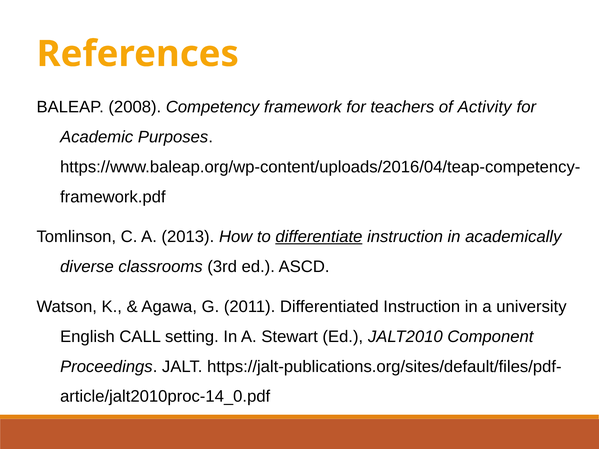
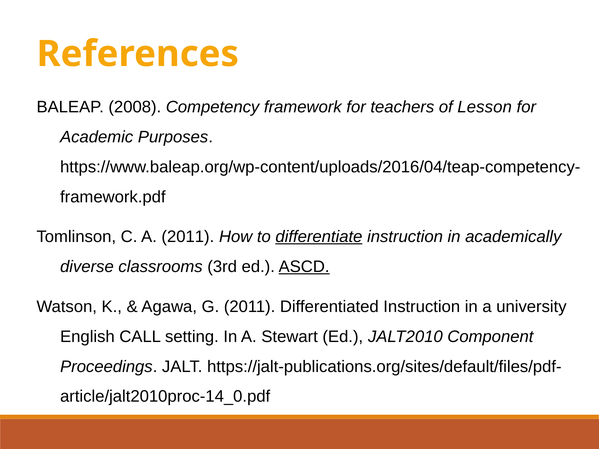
Activity: Activity -> Lesson
A 2013: 2013 -> 2011
ASCD underline: none -> present
